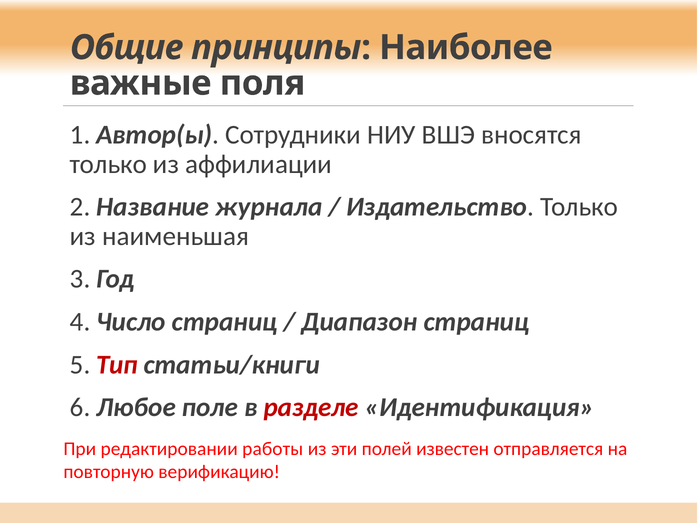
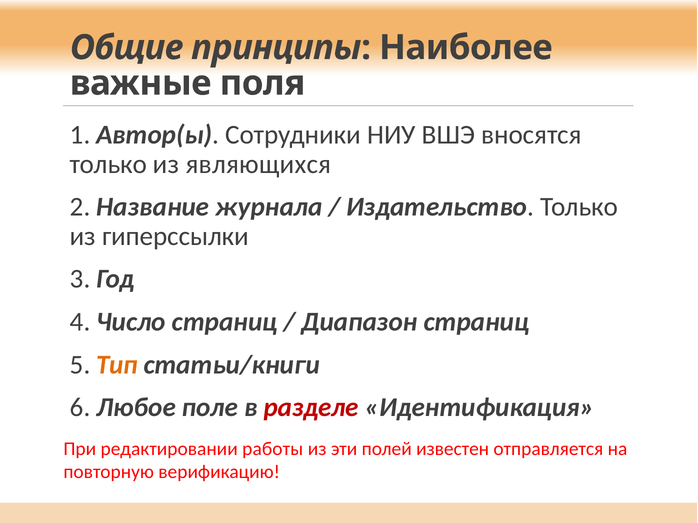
аффилиации: аффилиации -> являющихся
наименьшая: наименьшая -> гиперссылки
Тип colour: red -> orange
